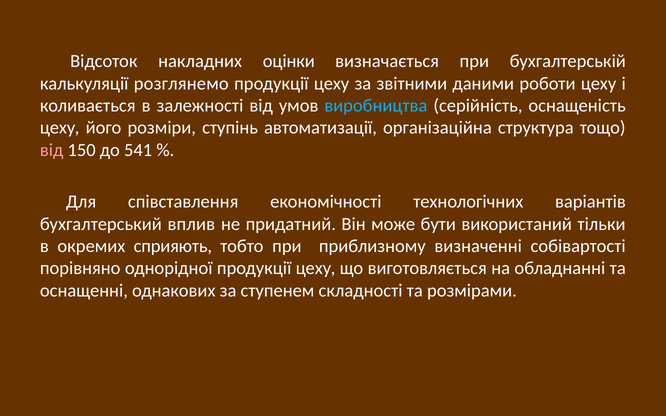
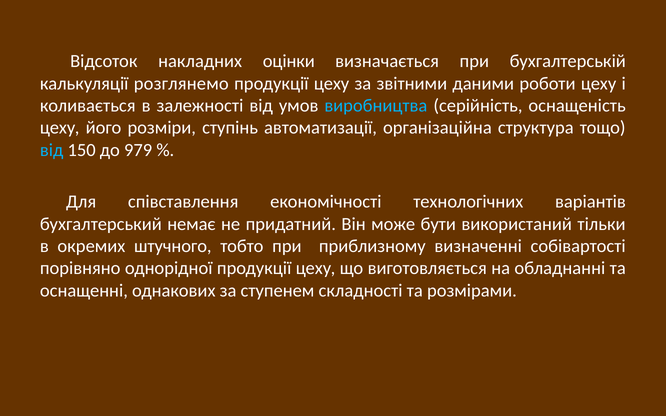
від at (52, 150) colour: pink -> light blue
541: 541 -> 979
вплив: вплив -> немає
сприяють: сприяють -> штучного
